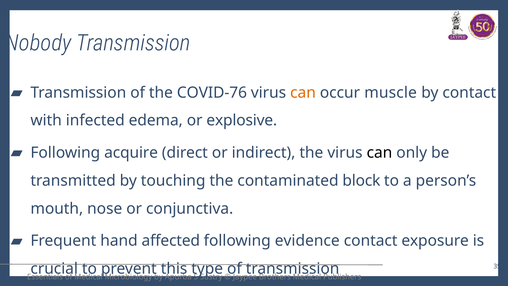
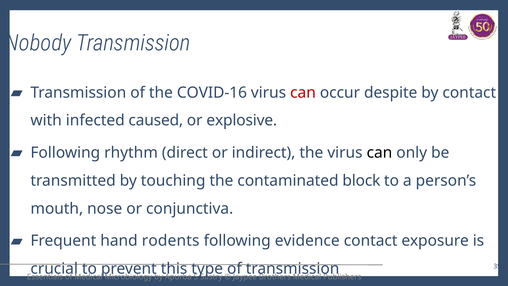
COVID-76: COVID-76 -> COVID-16
can at (303, 93) colour: orange -> red
muscle: muscle -> despite
edema: edema -> caused
acquire: acquire -> rhythm
affected: affected -> rodents
